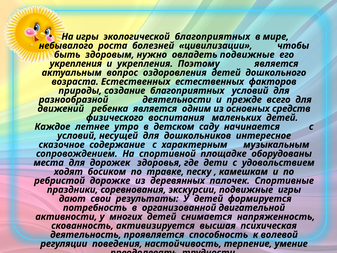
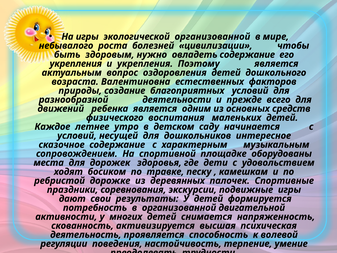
экологической благоприятных: благоприятных -> организованной
овладеть подвижные: подвижные -> содержание
возраста Естественных: Естественных -> Валентиновна
